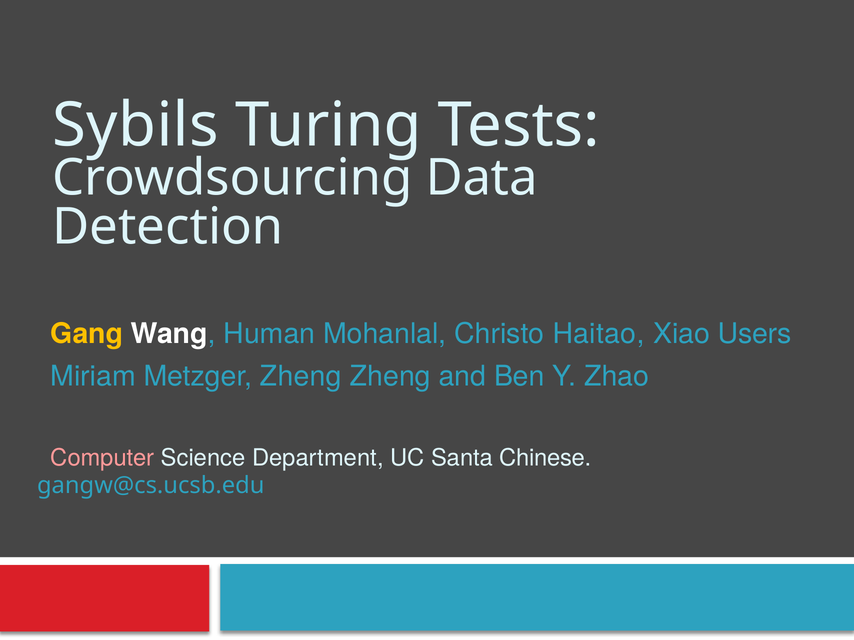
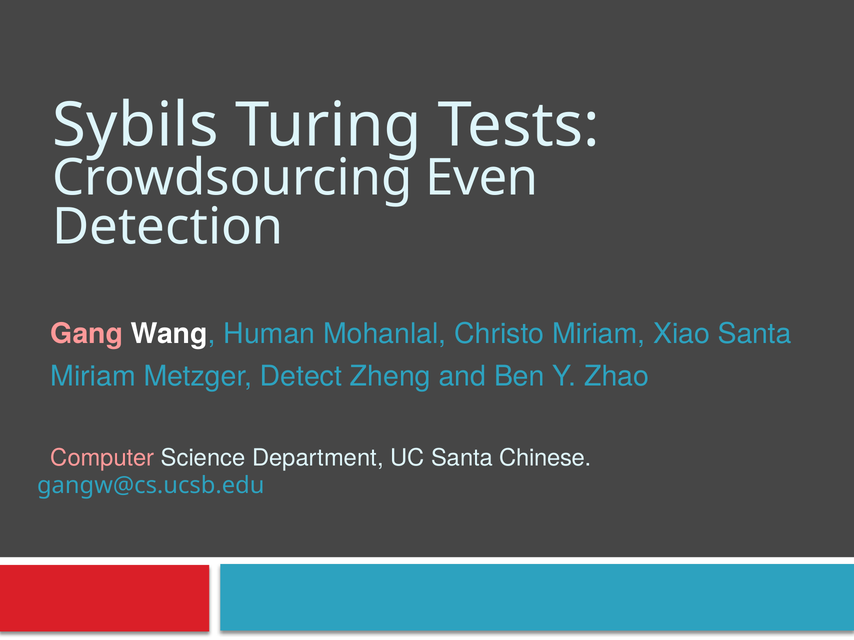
Data: Data -> Even
Gang colour: yellow -> pink
Christo Haitao: Haitao -> Miriam
Xiao Users: Users -> Santa
Metzger Zheng: Zheng -> Detect
